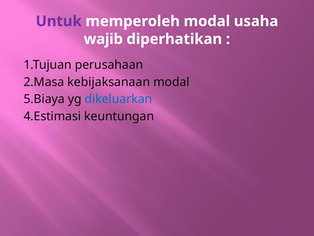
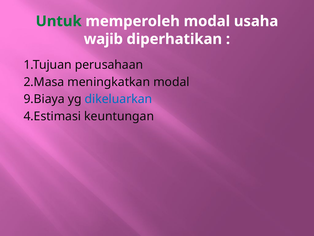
Untuk colour: purple -> green
kebijaksanaan: kebijaksanaan -> meningkatkan
5.Biaya: 5.Biaya -> 9.Biaya
